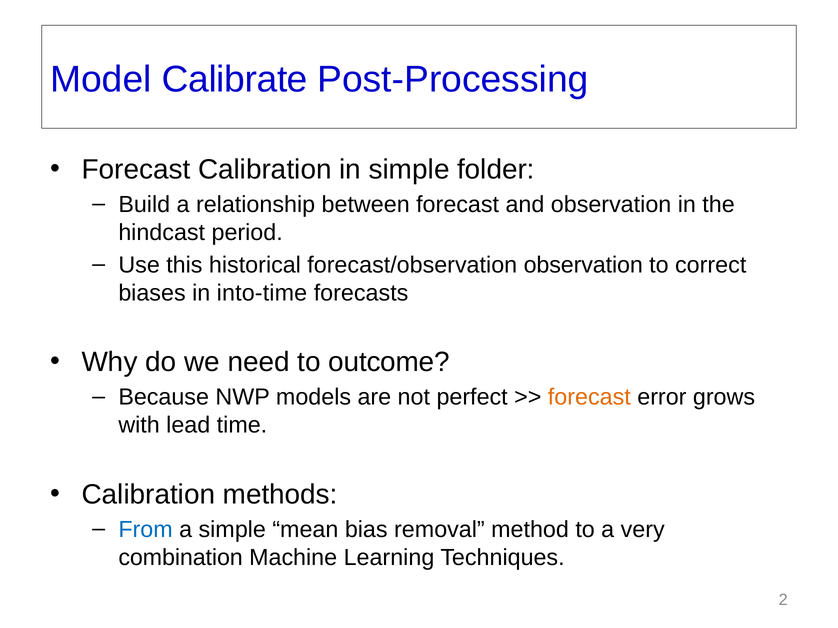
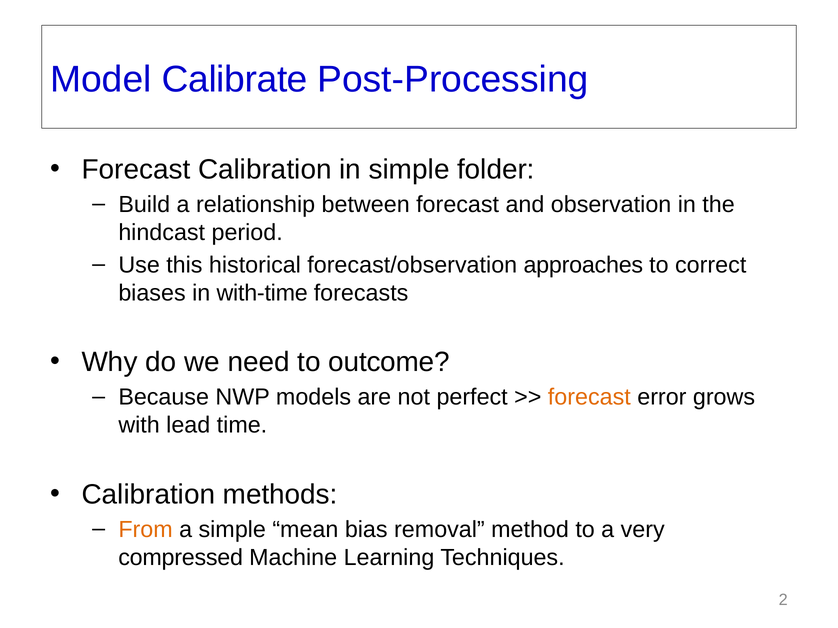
forecast/observation observation: observation -> approaches
into-time: into-time -> with-time
From colour: blue -> orange
combination: combination -> compressed
